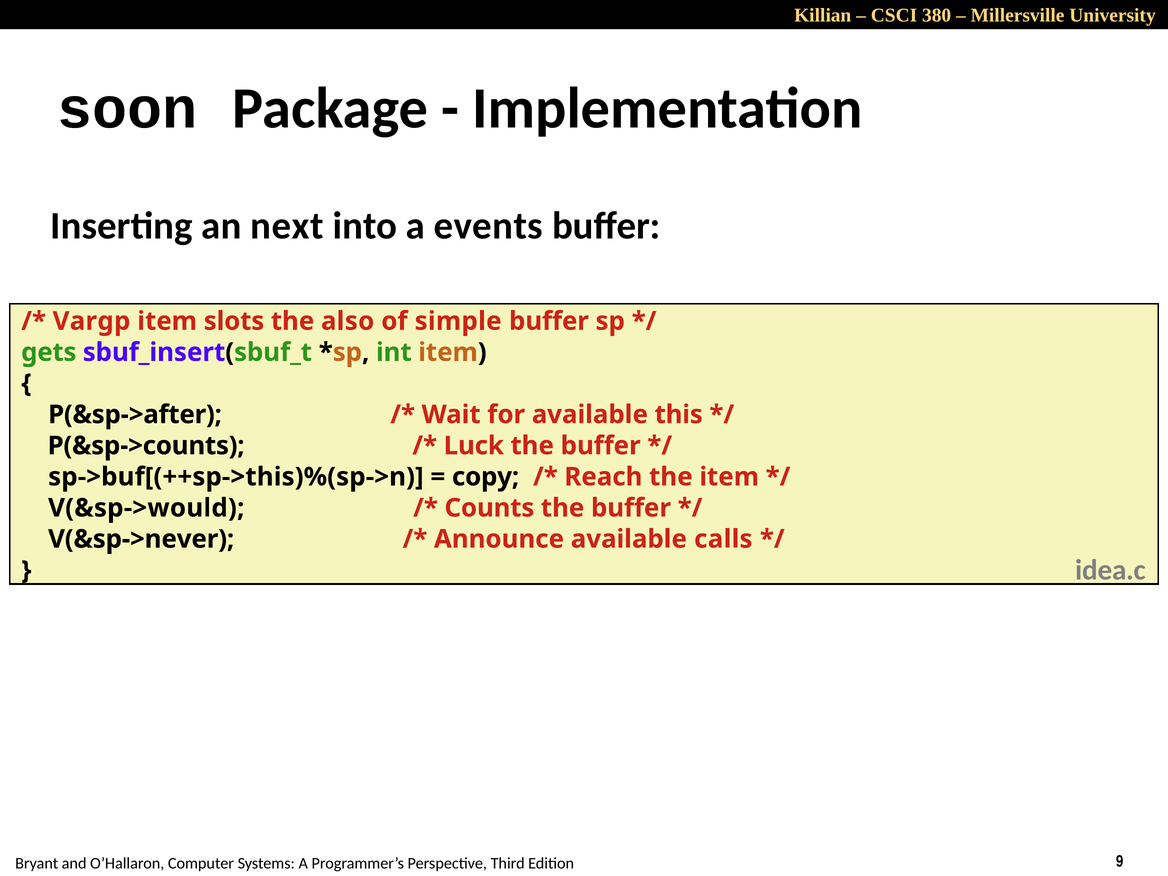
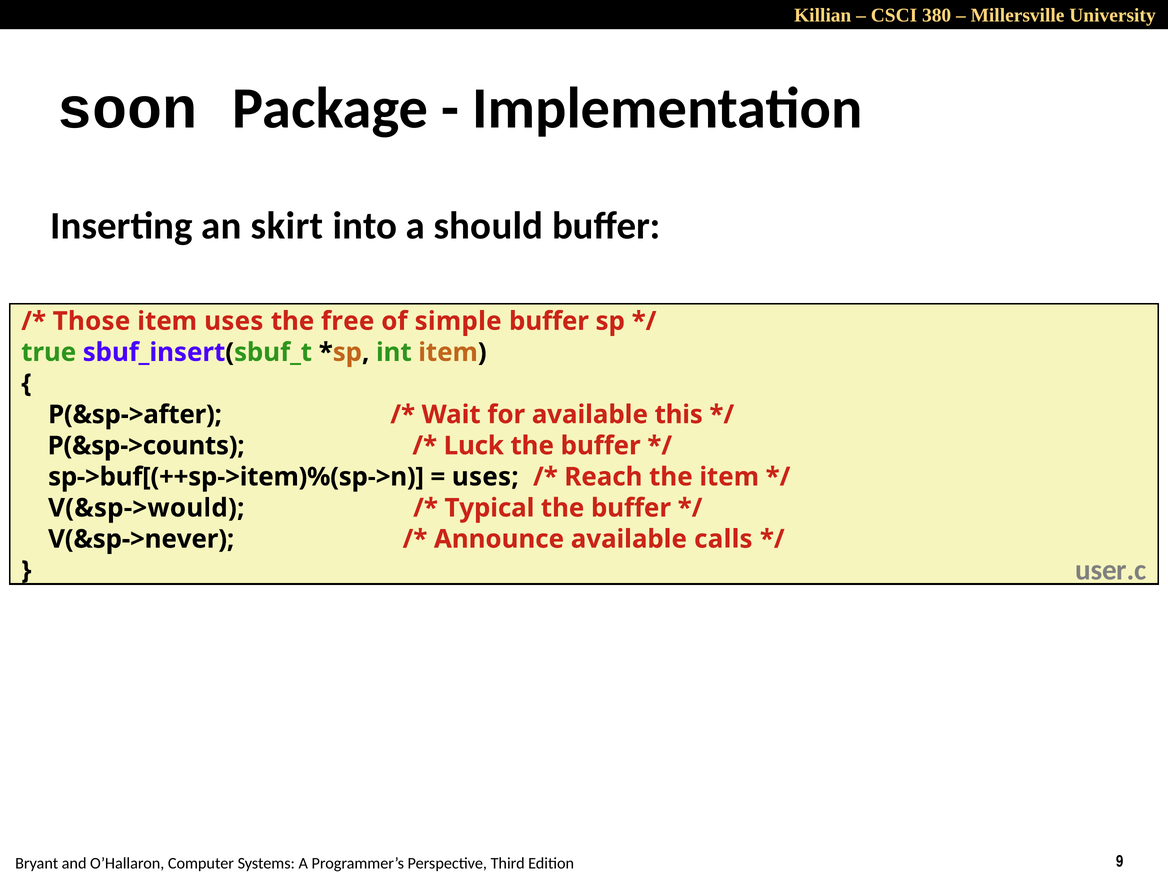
next: next -> skirt
events: events -> should
Vargp: Vargp -> Those
item slots: slots -> uses
also: also -> free
gets: gets -> true
sp->buf[(++sp->this)%(sp->n: sp->buf[(++sp->this)%(sp->n -> sp->buf[(++sp->item)%(sp->n
copy at (486, 477): copy -> uses
Counts: Counts -> Typical
idea.c: idea.c -> user.c
